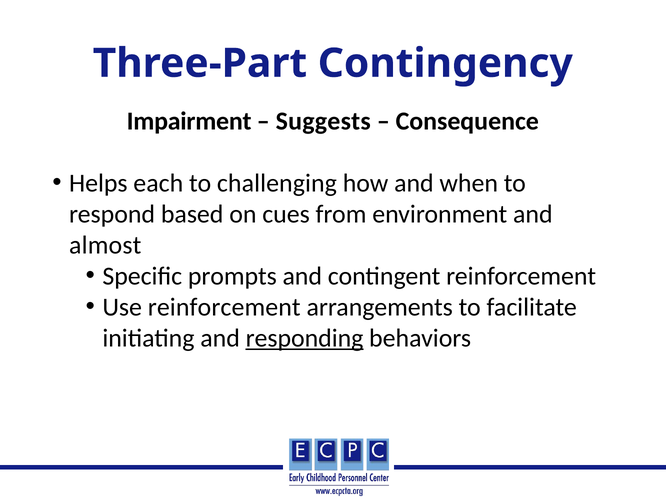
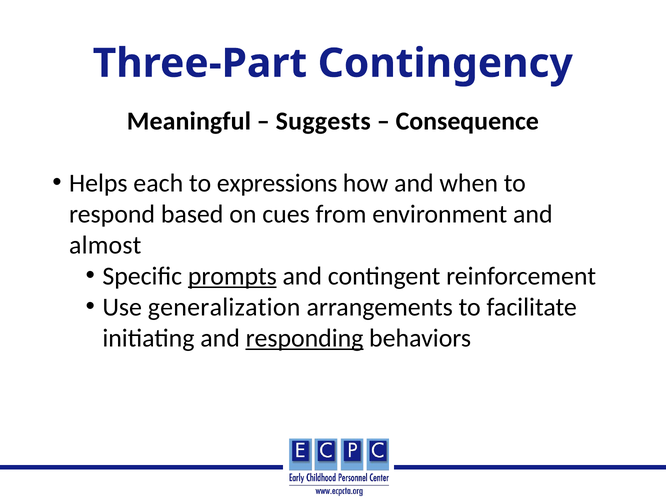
Impairment: Impairment -> Meaningful
challenging: challenging -> expressions
prompts underline: none -> present
Use reinforcement: reinforcement -> generalization
